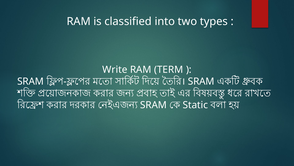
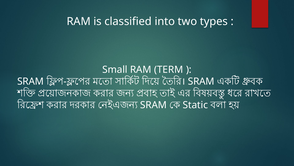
Write: Write -> Small
